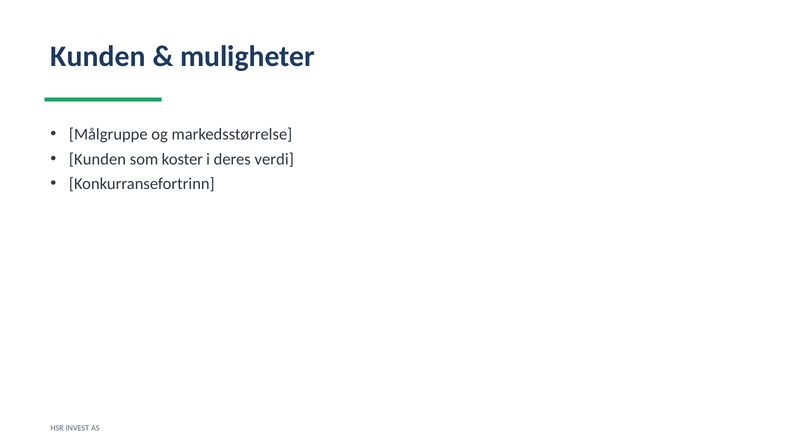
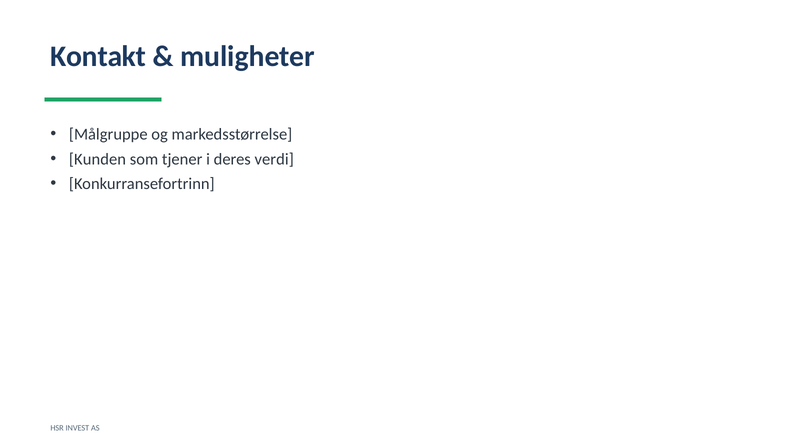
Kunden at (98, 57): Kunden -> Kontakt
koster: koster -> tjener
